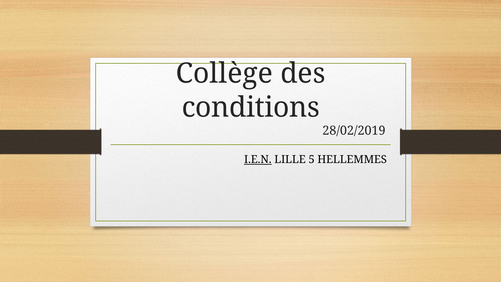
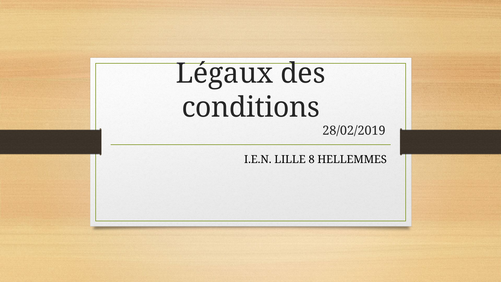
Collège: Collège -> Légaux
I.E.N underline: present -> none
5: 5 -> 8
